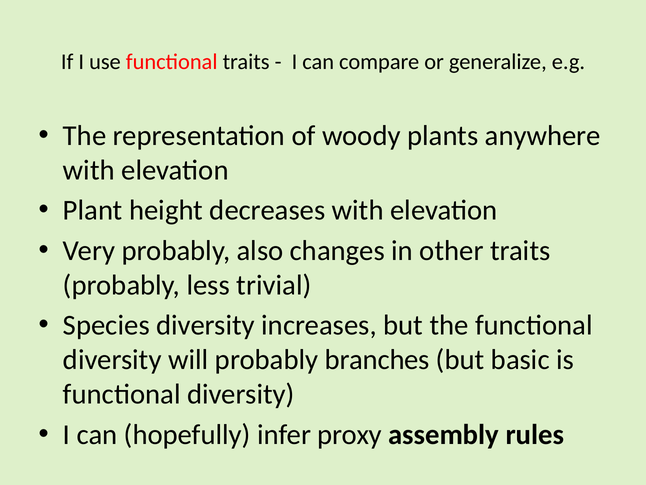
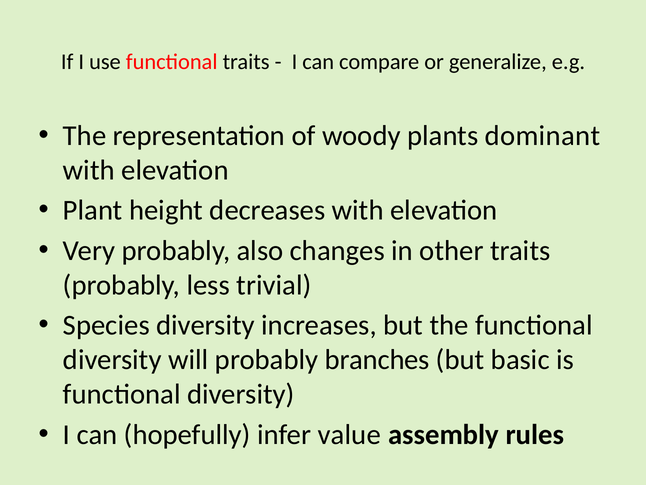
anywhere: anywhere -> dominant
proxy: proxy -> value
